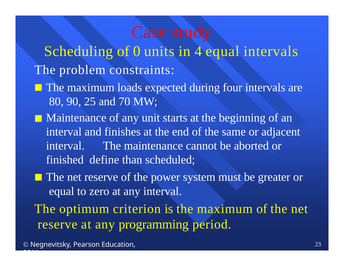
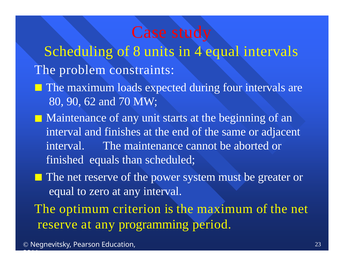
0: 0 -> 8
25: 25 -> 62
define: define -> equals
